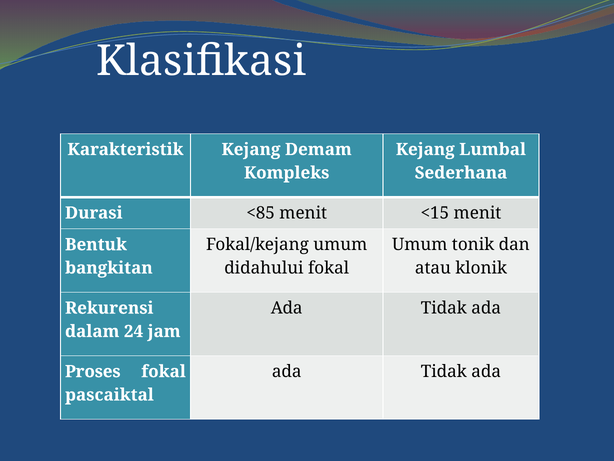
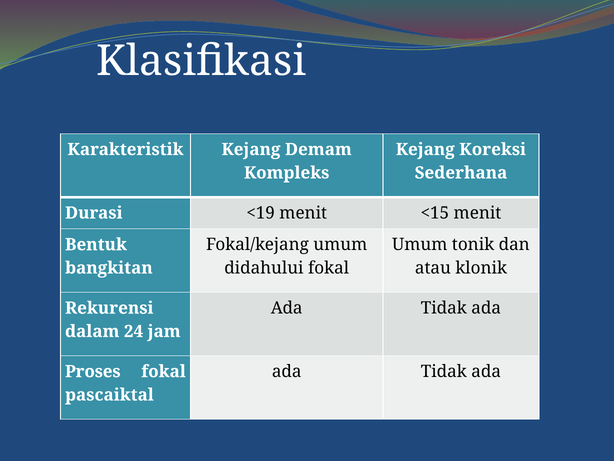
Lumbal: Lumbal -> Koreksi
<85: <85 -> <19
